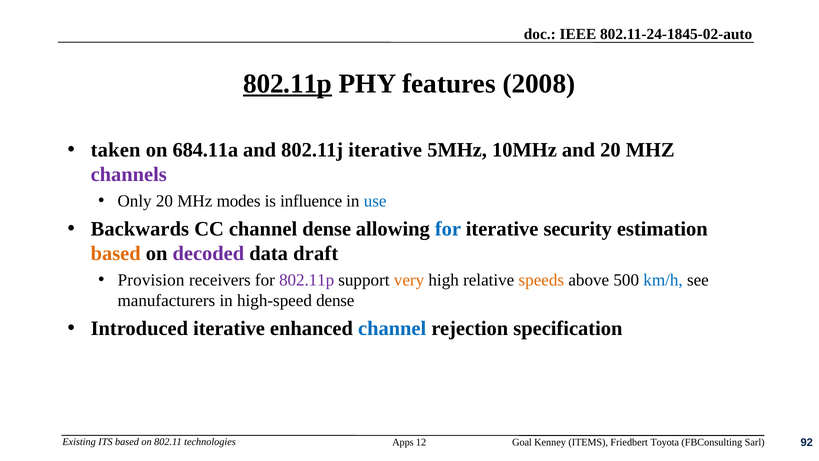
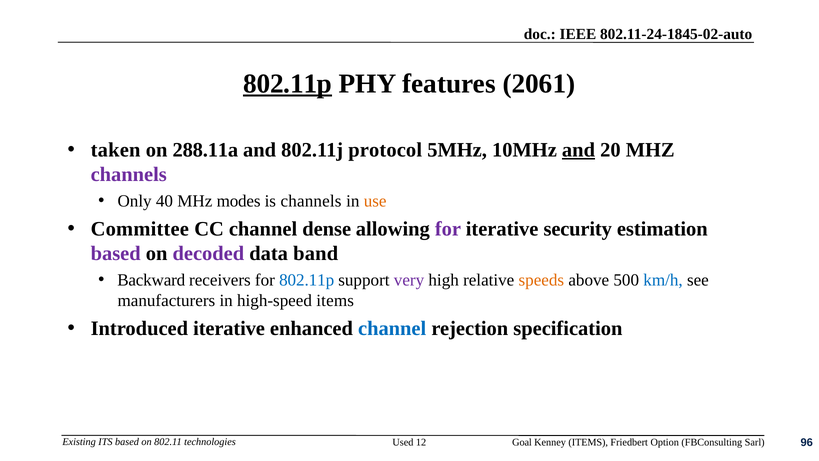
2008: 2008 -> 2061
684.11a: 684.11a -> 288.11a
802.11j iterative: iterative -> protocol
and at (579, 150) underline: none -> present
Only 20: 20 -> 40
is influence: influence -> channels
use colour: blue -> orange
Backwards: Backwards -> Committee
for at (448, 229) colour: blue -> purple
based at (116, 253) colour: orange -> purple
draft: draft -> band
Provision: Provision -> Backward
802.11p at (307, 280) colour: purple -> blue
very colour: orange -> purple
high-speed dense: dense -> items
Apps: Apps -> Used
Toyota: Toyota -> Option
92: 92 -> 96
